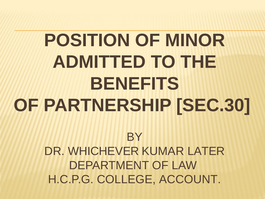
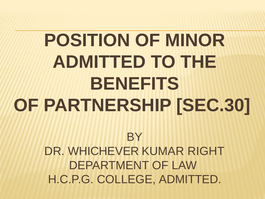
LATER: LATER -> RIGHT
COLLEGE ACCOUNT: ACCOUNT -> ADMITTED
